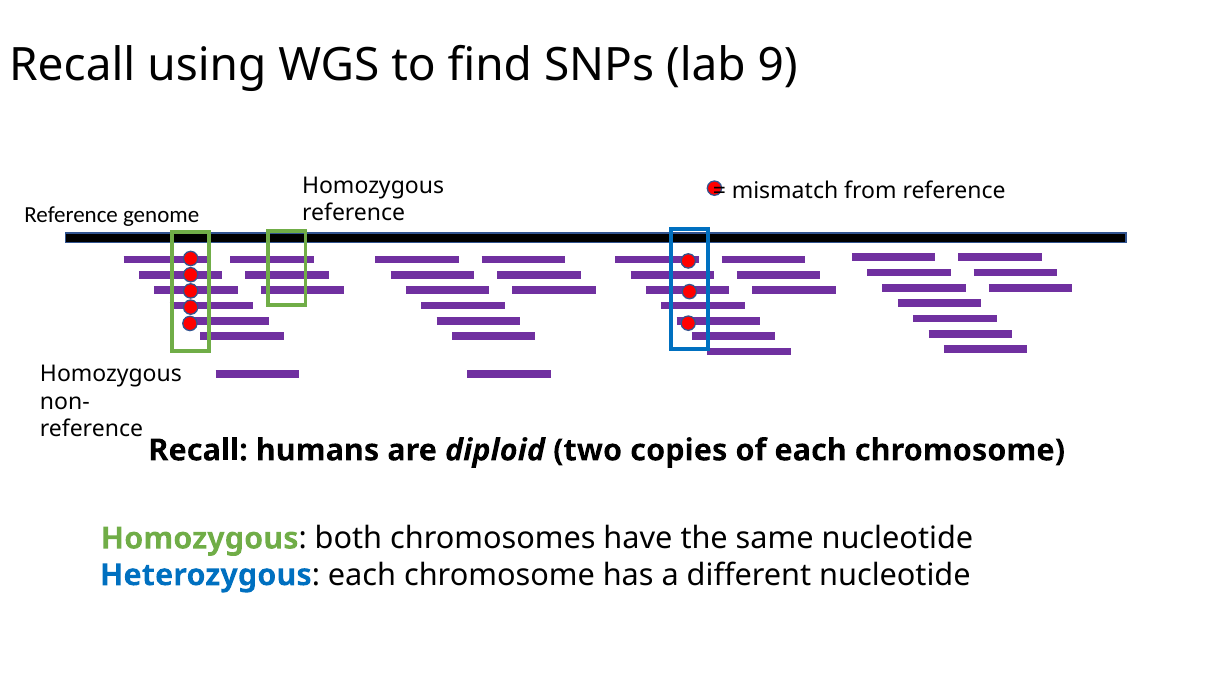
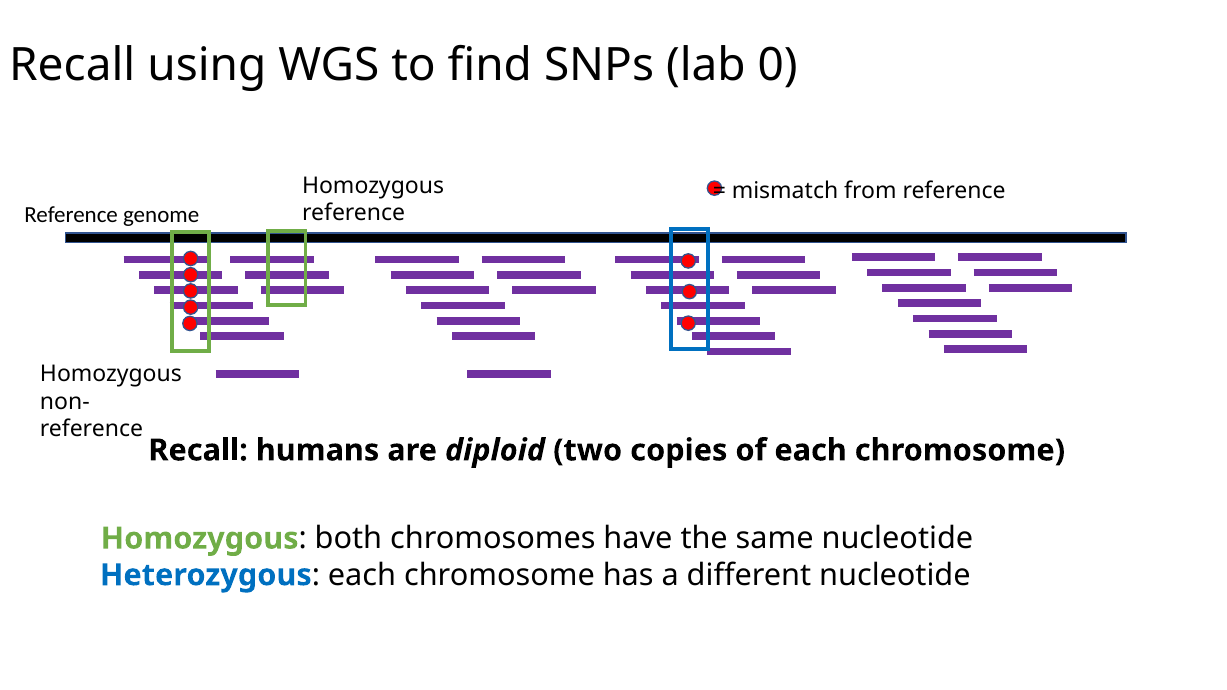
9: 9 -> 0
